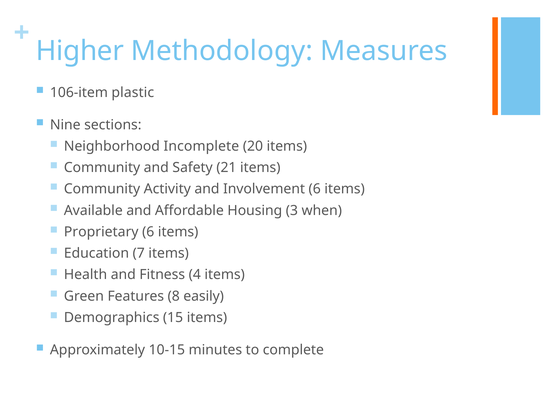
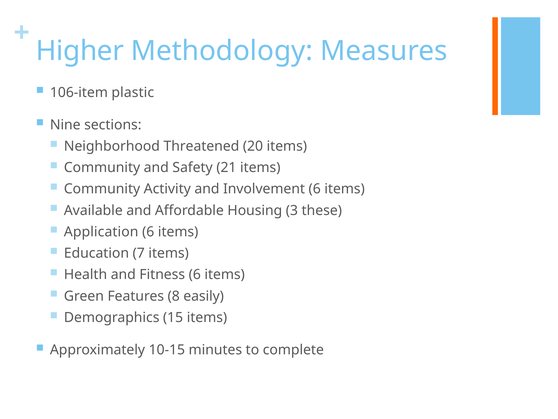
Incomplete: Incomplete -> Threatened
when: when -> these
Proprietary: Proprietary -> Application
Fitness 4: 4 -> 6
